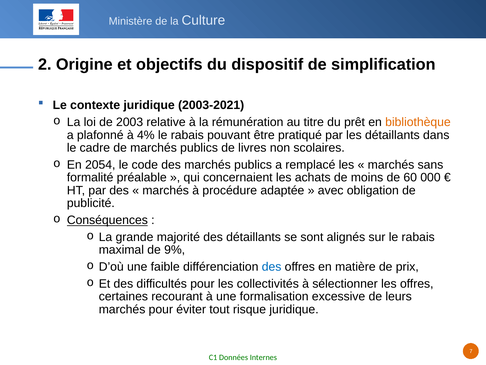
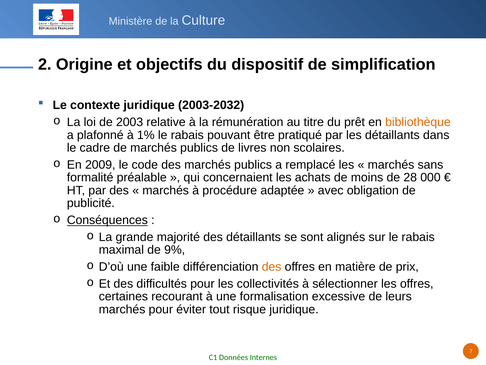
2003-2021: 2003-2021 -> 2003-2032
4%: 4% -> 1%
2054: 2054 -> 2009
60: 60 -> 28
des at (272, 266) colour: blue -> orange
